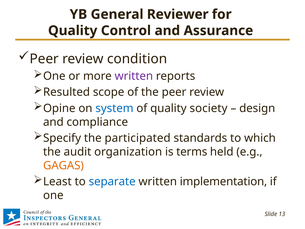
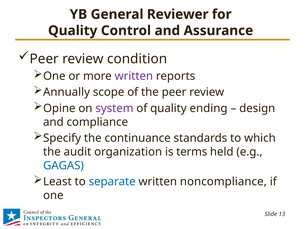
Resulted: Resulted -> Annually
system colour: blue -> purple
society: society -> ending
participated: participated -> continuance
GAGAS colour: orange -> blue
implementation: implementation -> noncompliance
